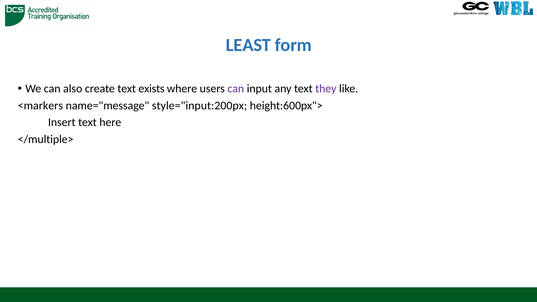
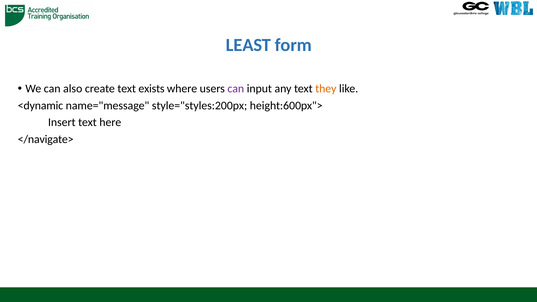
they colour: purple -> orange
<markers: <markers -> <dynamic
style="input:200px: style="input:200px -> style="styles:200px
</multiple>: </multiple> -> </navigate>
